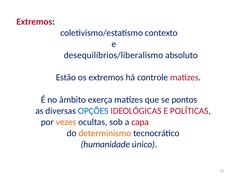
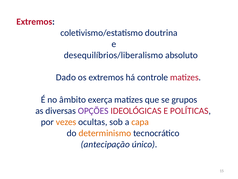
contexto: contexto -> doutrina
Estão: Estão -> Dado
pontos: pontos -> grupos
OPÇÕES colour: blue -> purple
capa colour: red -> orange
humanidade: humanidade -> antecipação
